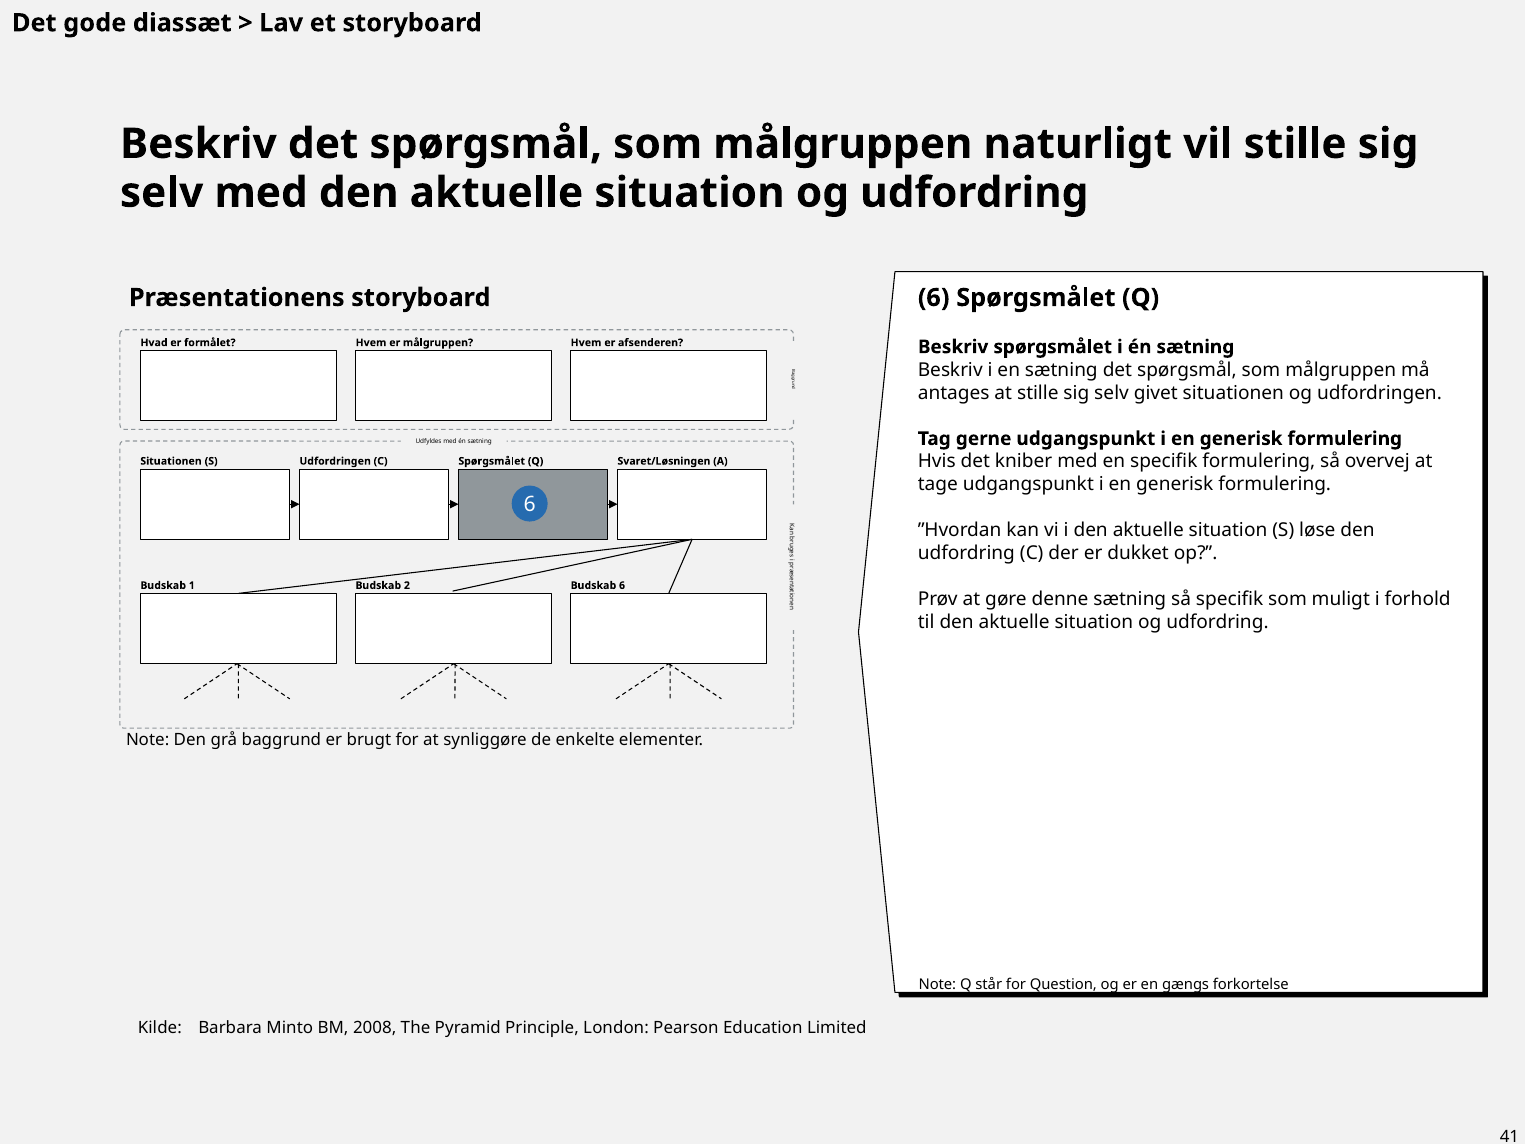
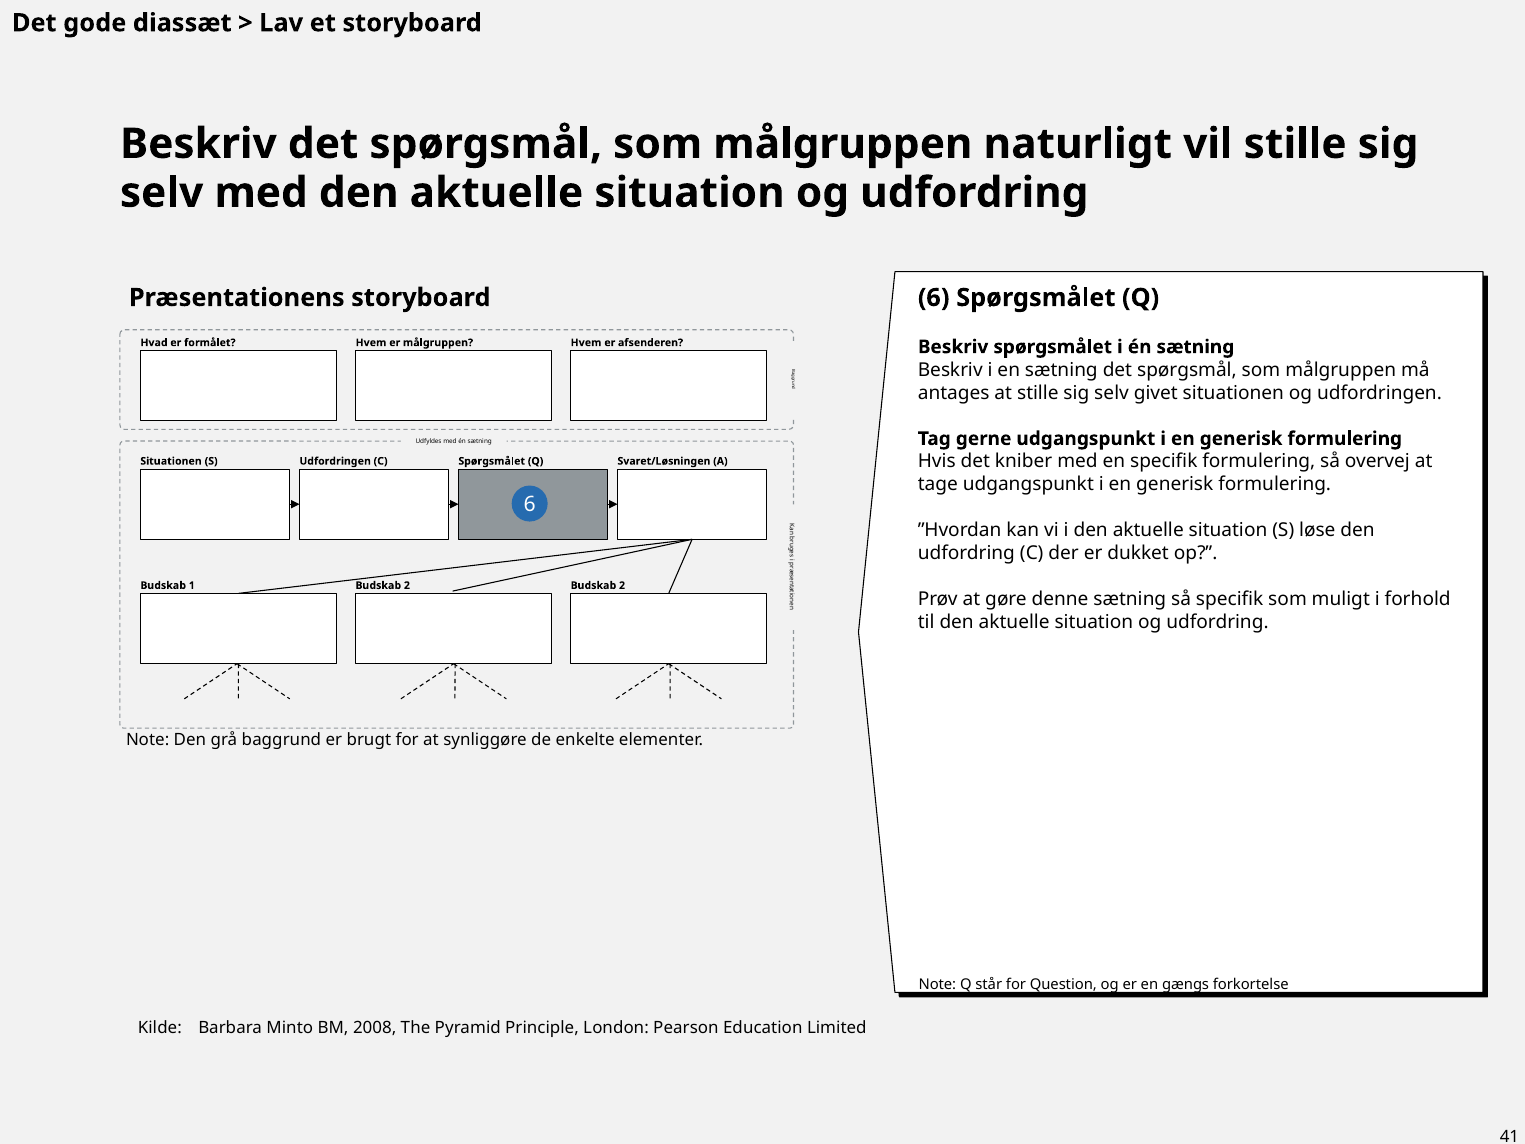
2 Budskab 6: 6 -> 2
